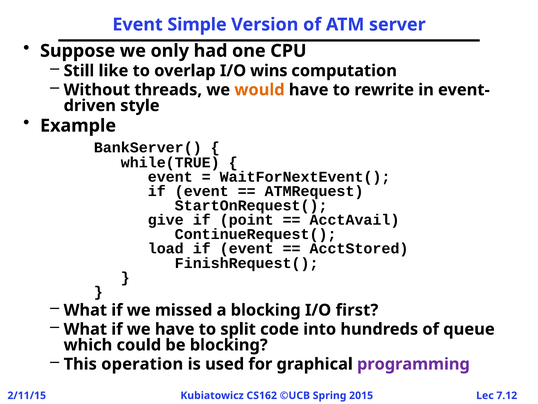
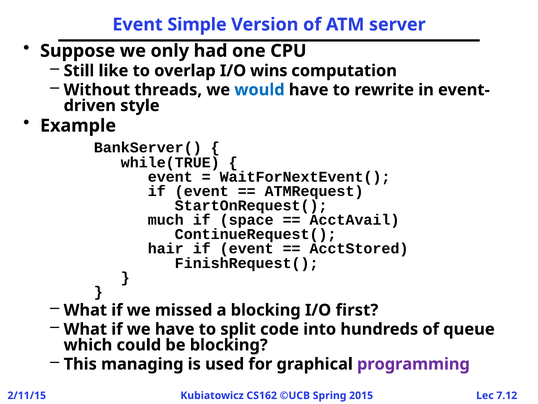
would colour: orange -> blue
give: give -> much
point: point -> space
load: load -> hair
operation: operation -> managing
